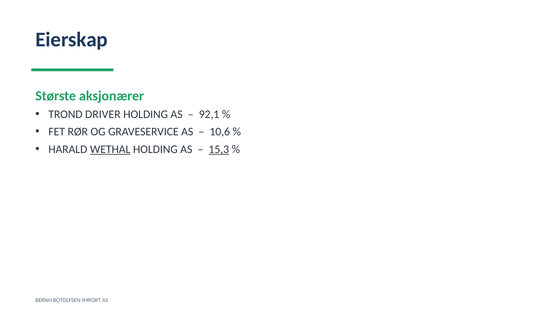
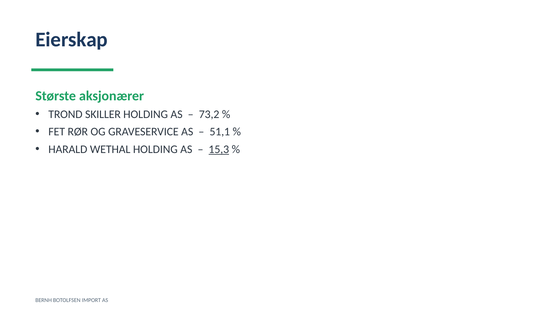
DRIVER: DRIVER -> SKILLER
92,1: 92,1 -> 73,2
10,6: 10,6 -> 51,1
WETHAL underline: present -> none
